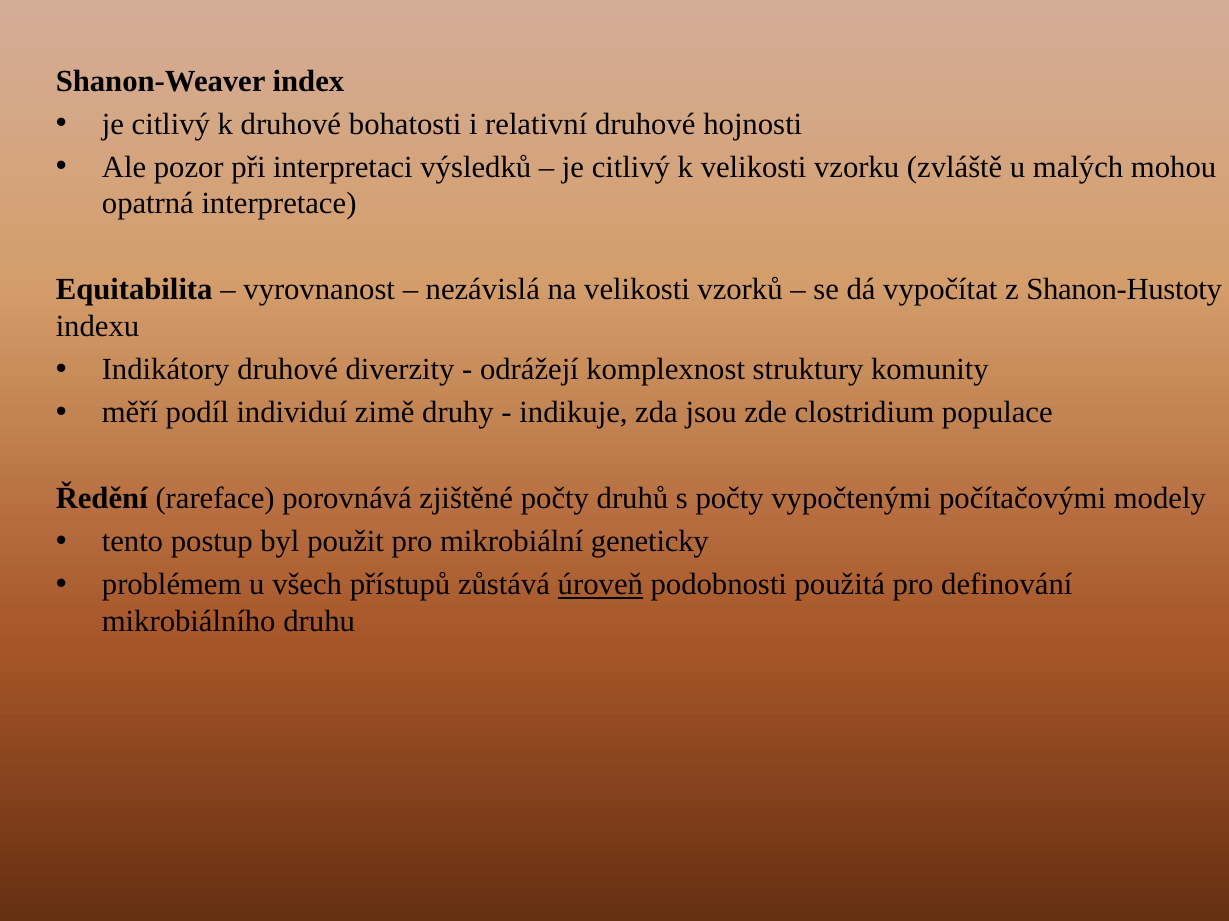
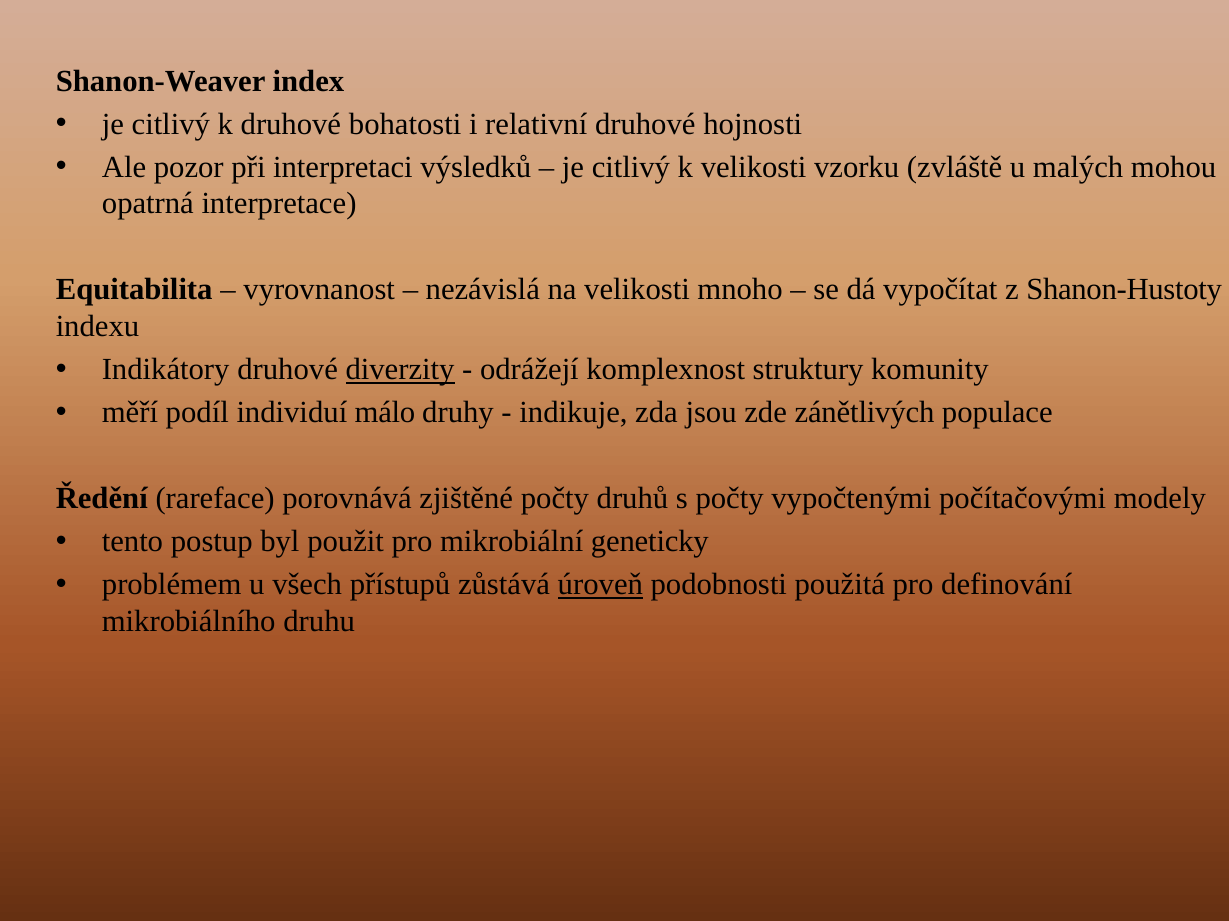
vzorků: vzorků -> mnoho
diverzity underline: none -> present
zimě: zimě -> málo
clostridium: clostridium -> zánětlivých
